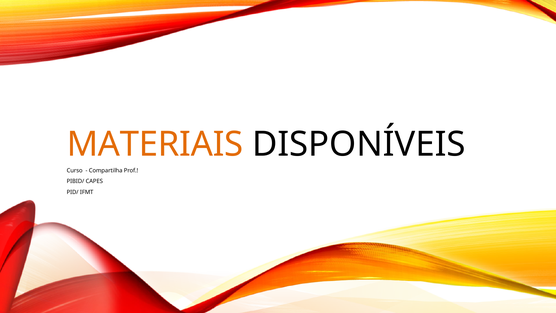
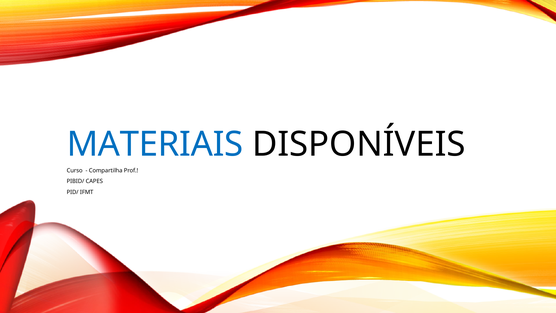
MATERIAIS colour: orange -> blue
